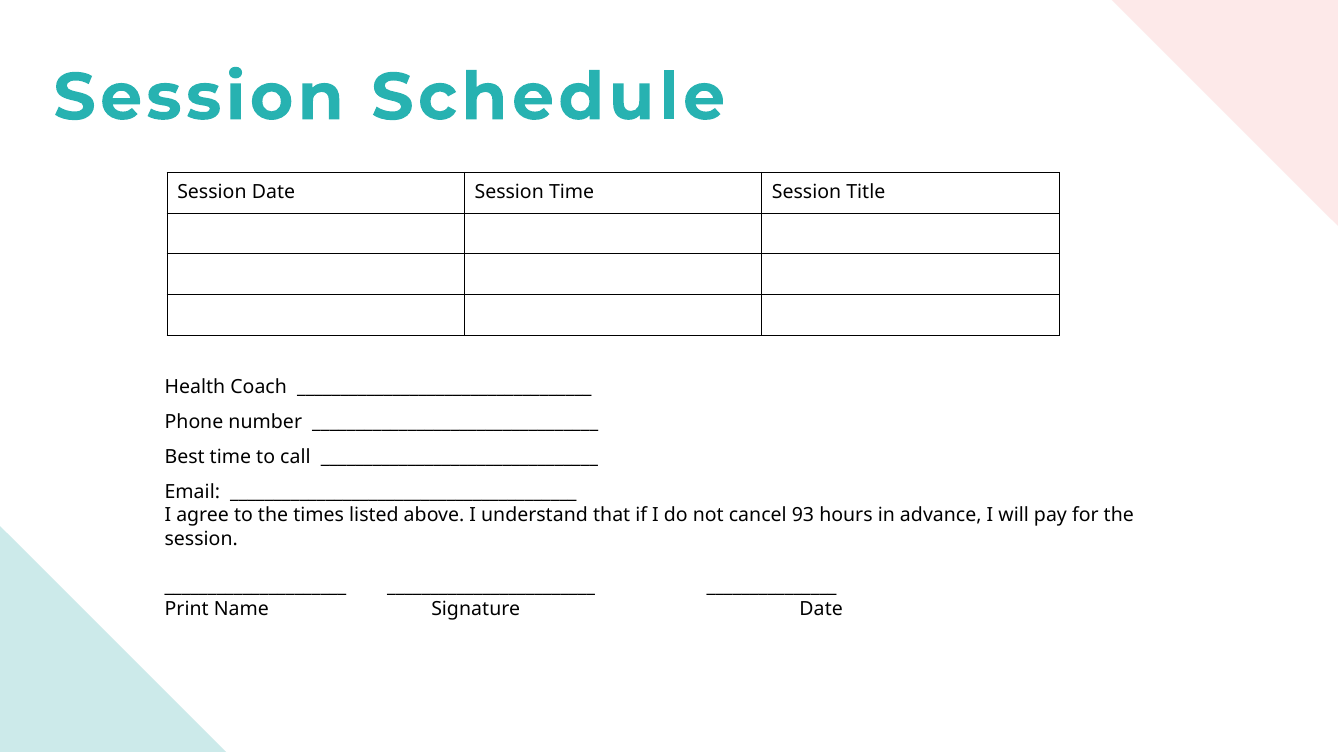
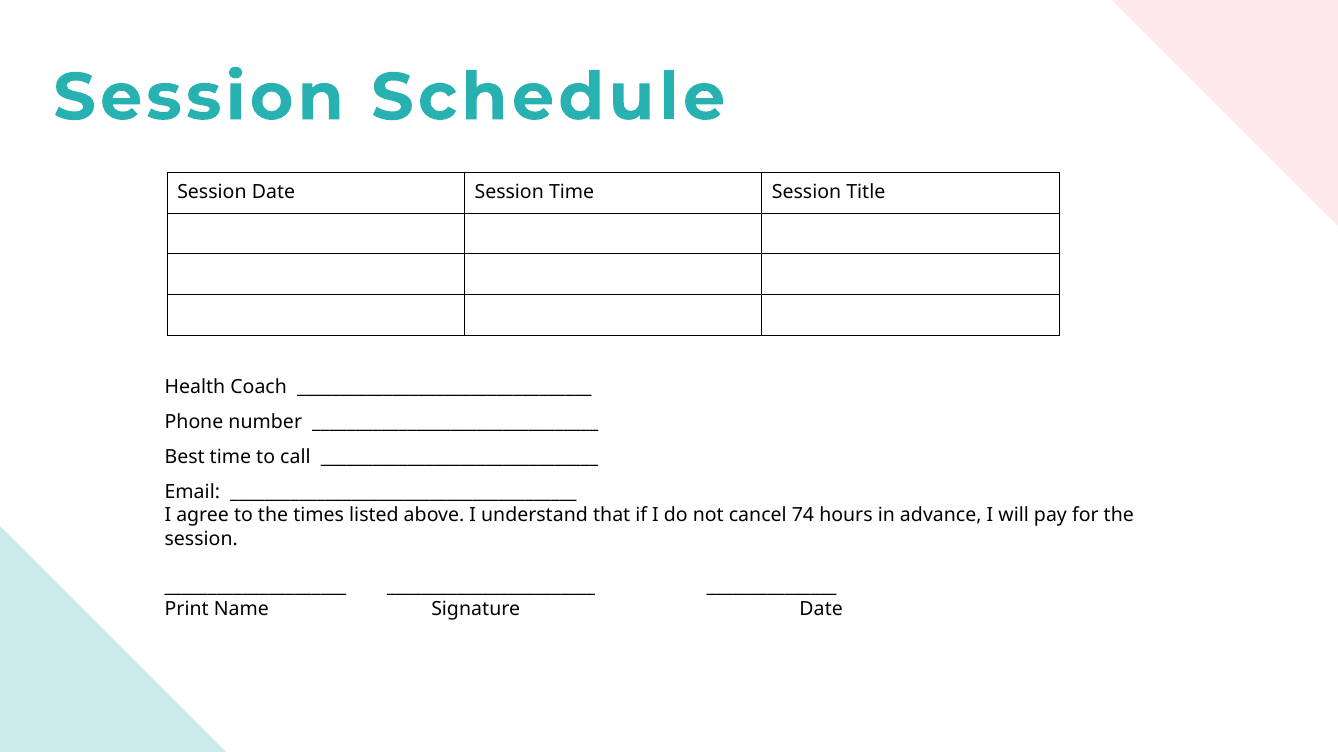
93: 93 -> 74
